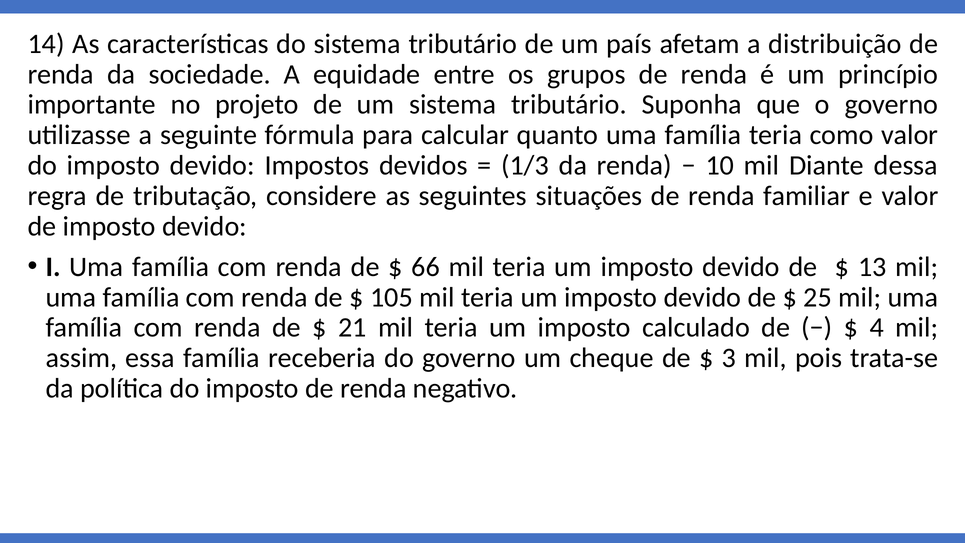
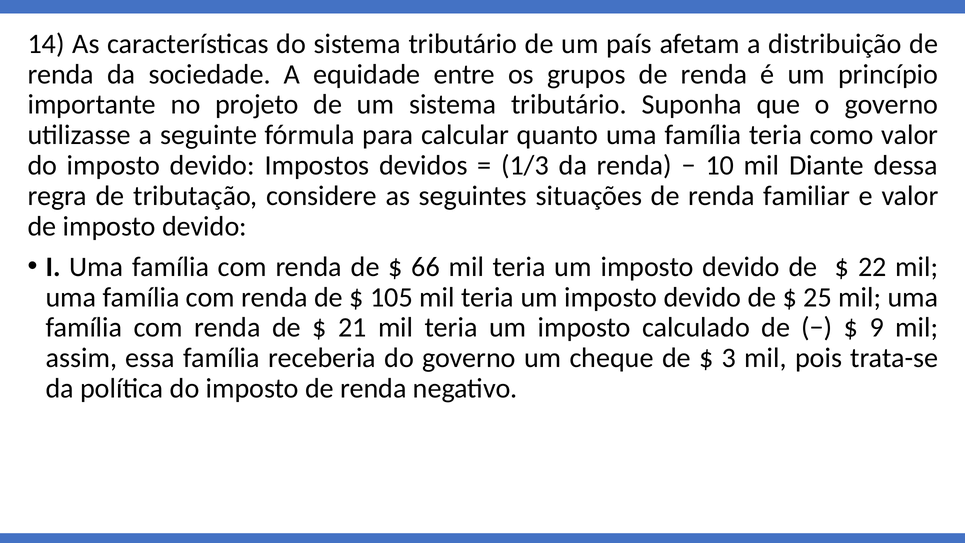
13: 13 -> 22
4: 4 -> 9
